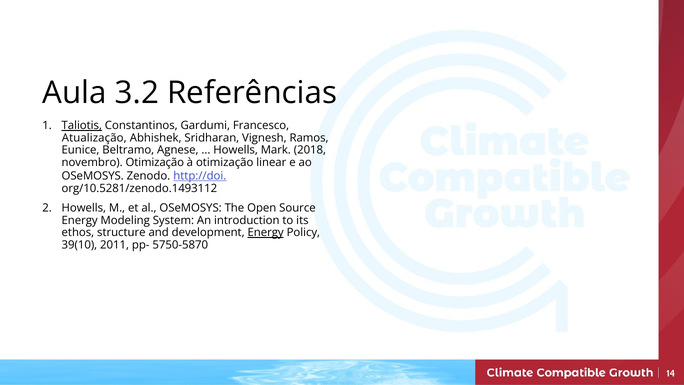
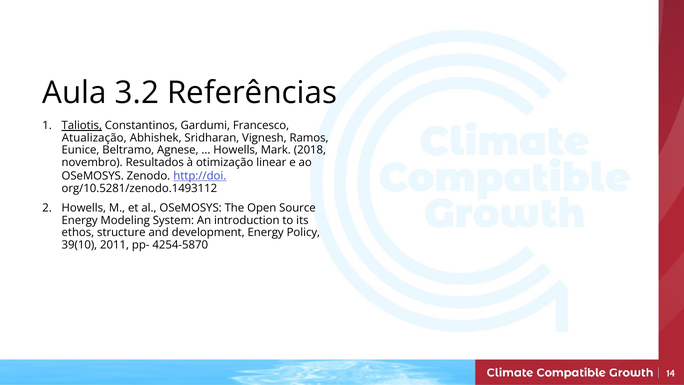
novembro Otimização: Otimização -> Resultados
Energy at (266, 233) underline: present -> none
5750-5870: 5750-5870 -> 4254-5870
